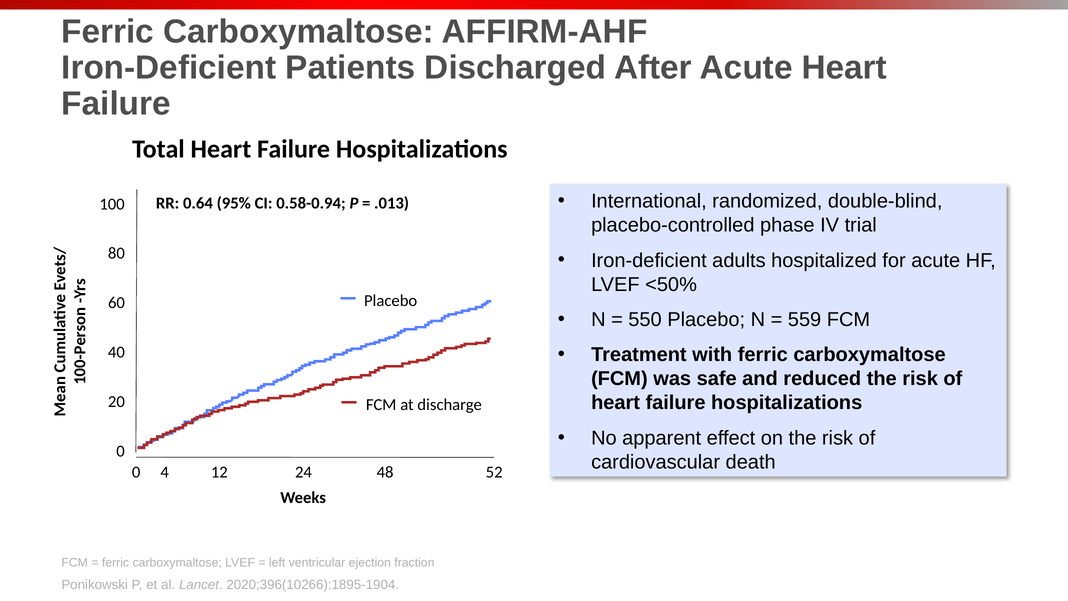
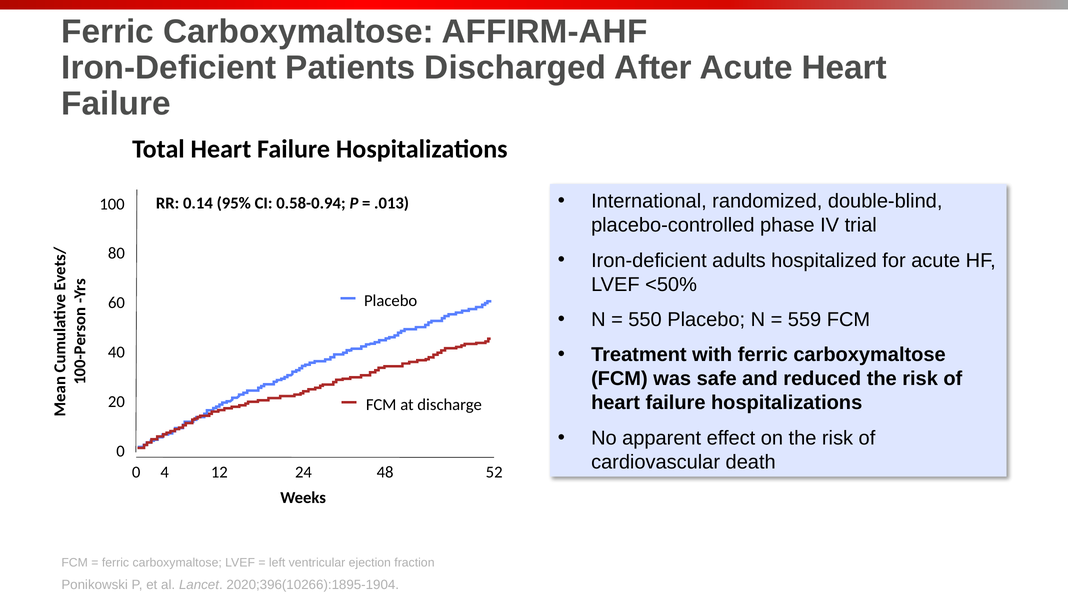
0.64: 0.64 -> 0.14
